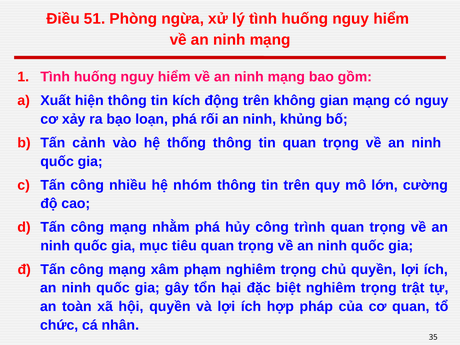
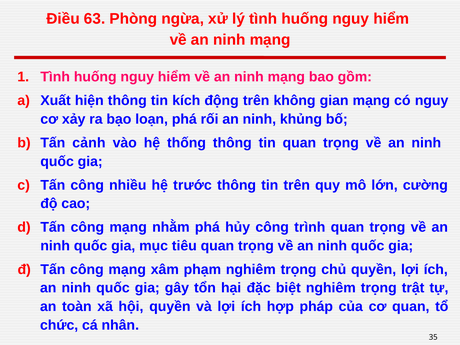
51: 51 -> 63
nhóm: nhóm -> trước
